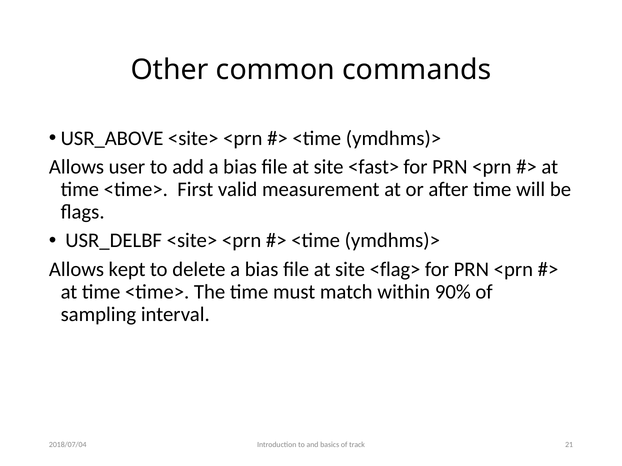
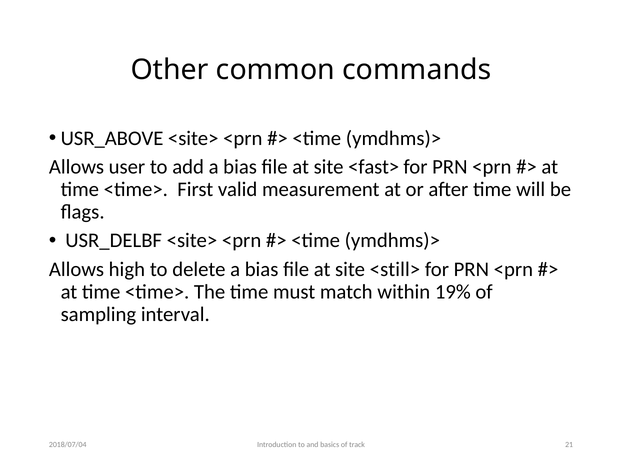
kept: kept -> high
<flag>: <flag> -> <still>
90%: 90% -> 19%
